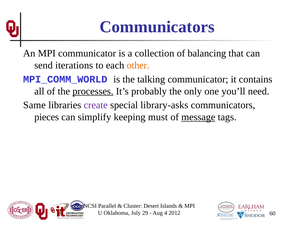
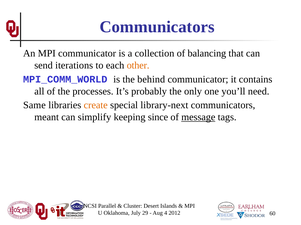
talking: talking -> behind
processes underline: present -> none
create colour: purple -> orange
library-asks: library-asks -> library-next
pieces: pieces -> meant
must: must -> since
